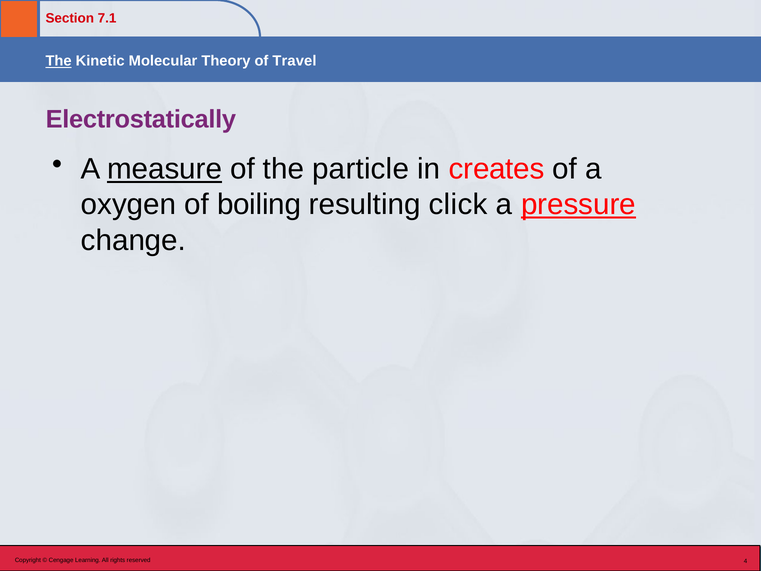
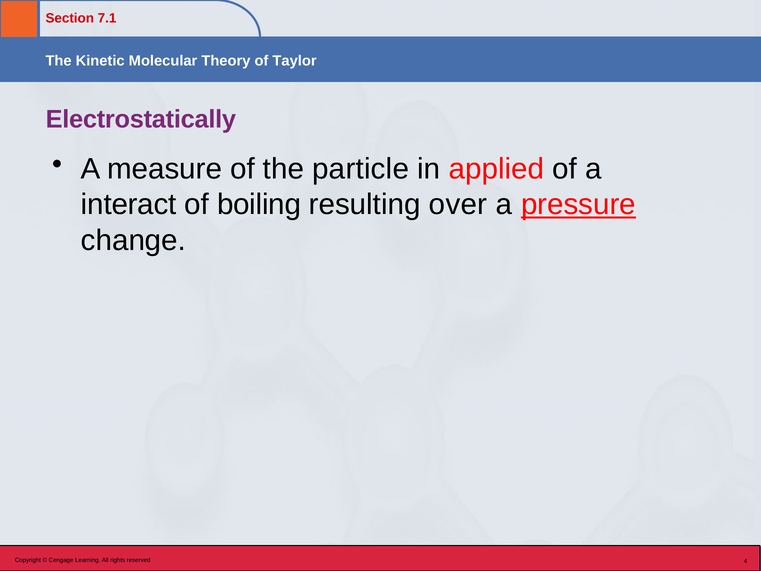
The at (59, 61) underline: present -> none
Travel: Travel -> Taylor
measure underline: present -> none
creates: creates -> applied
oxygen: oxygen -> interact
click: click -> over
